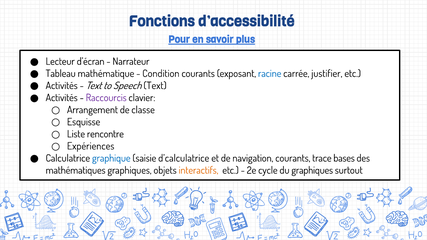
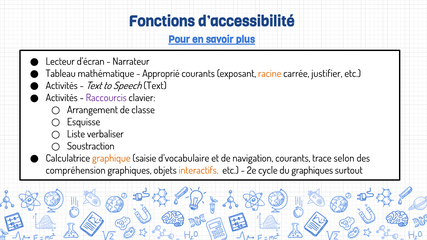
Condition: Condition -> Approprié
racine colour: blue -> orange
rencontre: rencontre -> verbaliser
Expériences: Expériences -> Soustraction
graphique colour: blue -> orange
d’calculatrice: d’calculatrice -> d’vocabulaire
bases: bases -> selon
mathématiques: mathématiques -> compréhension
